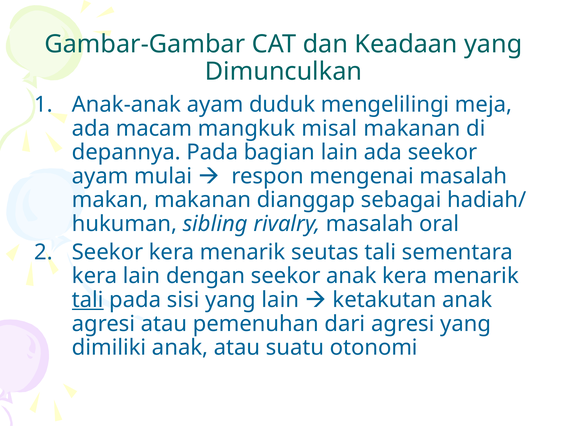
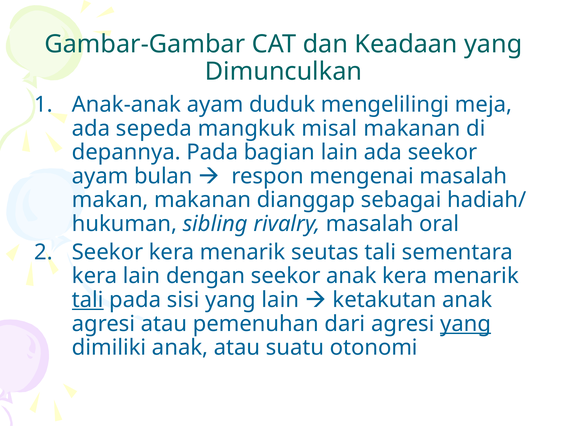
macam: macam -> sepeda
mulai: mulai -> bulan
yang at (466, 324) underline: none -> present
